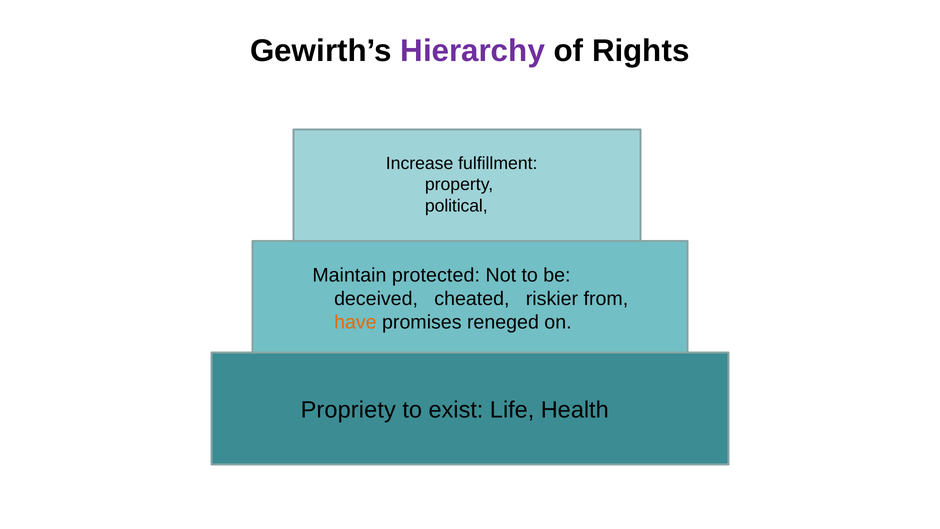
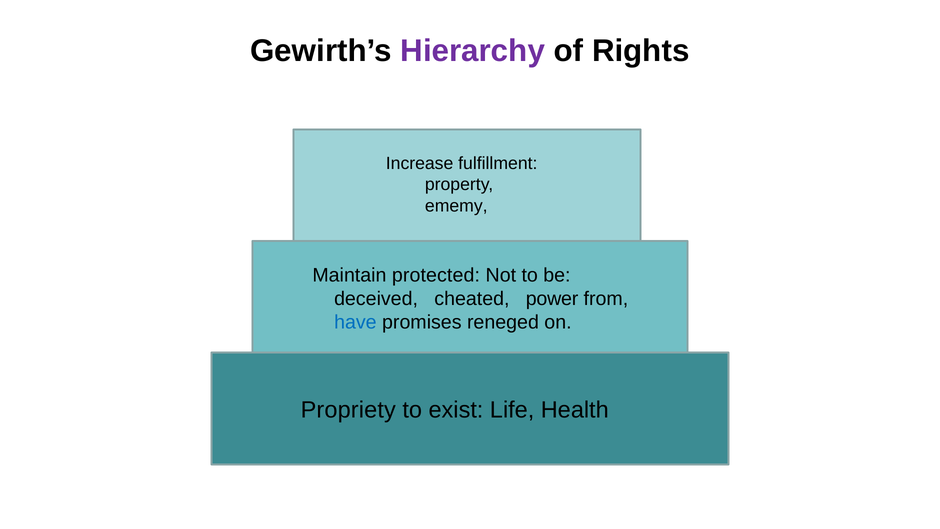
political: political -> ememy
riskier: riskier -> power
have colour: orange -> blue
